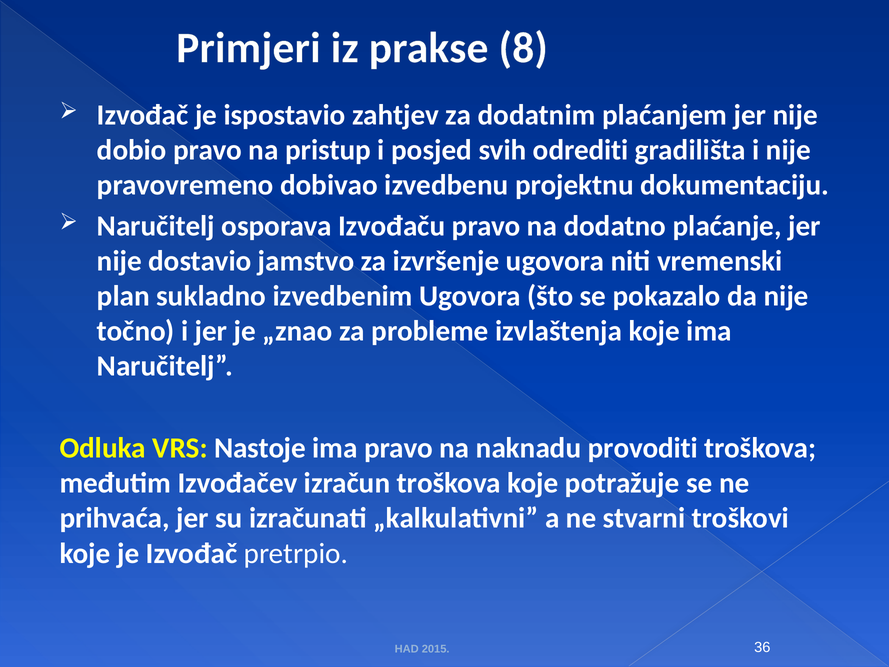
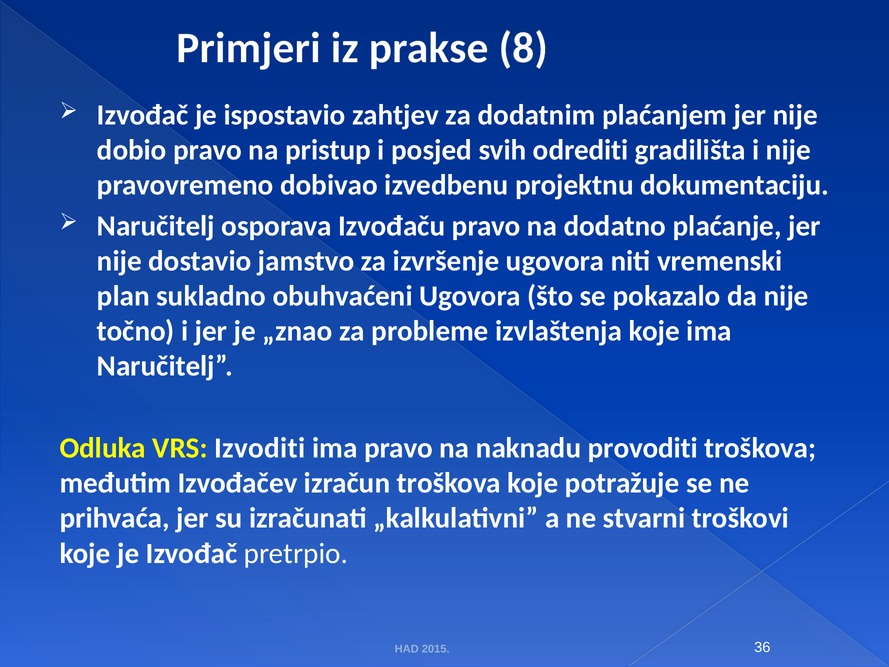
izvedbenim: izvedbenim -> obuhvaćeni
Nastoje: Nastoje -> Izvoditi
